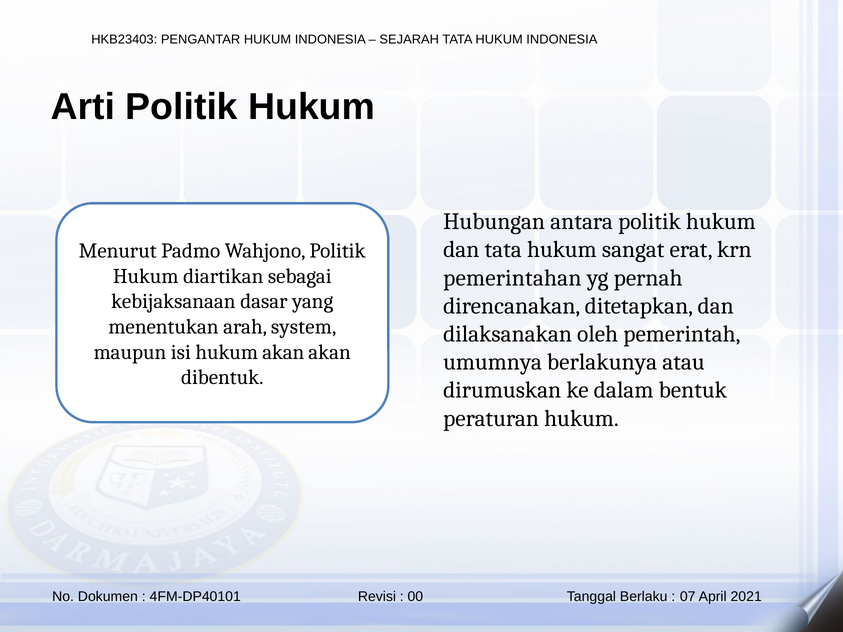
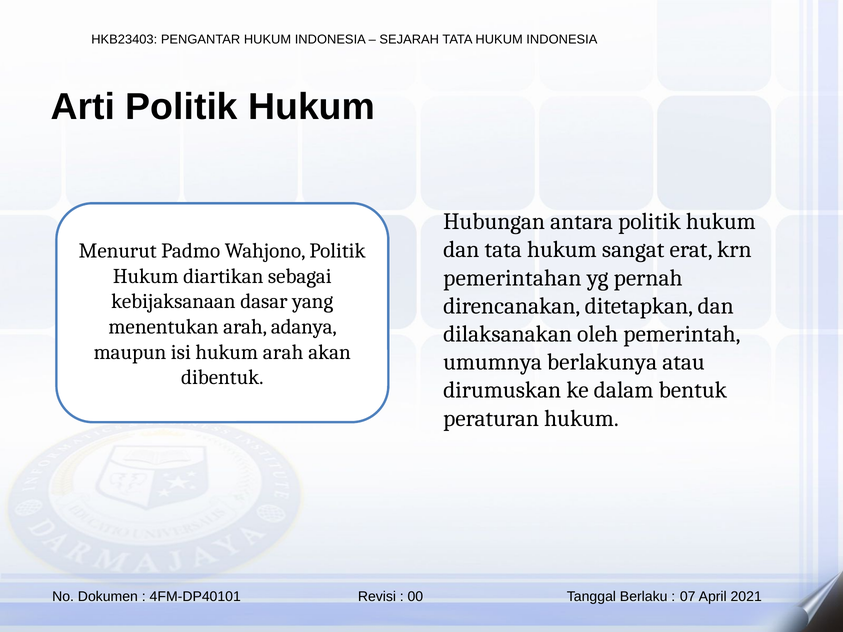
system: system -> adanya
hukum akan: akan -> arah
